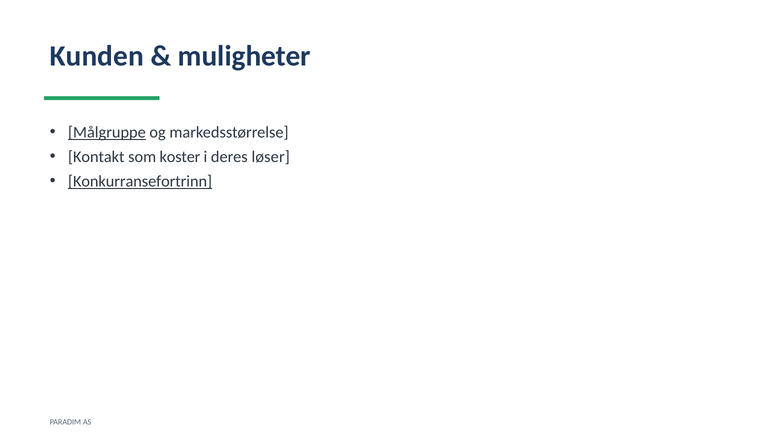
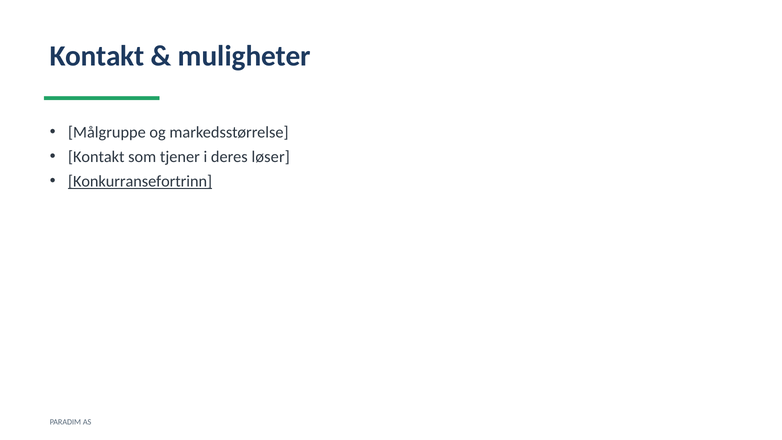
Kunden at (97, 56): Kunden -> Kontakt
Målgruppe underline: present -> none
koster: koster -> tjener
